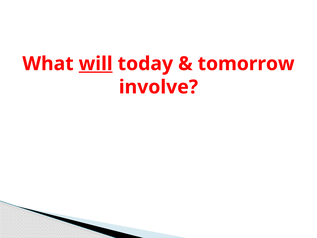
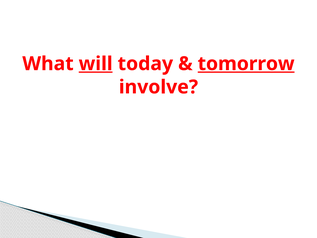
tomorrow underline: none -> present
